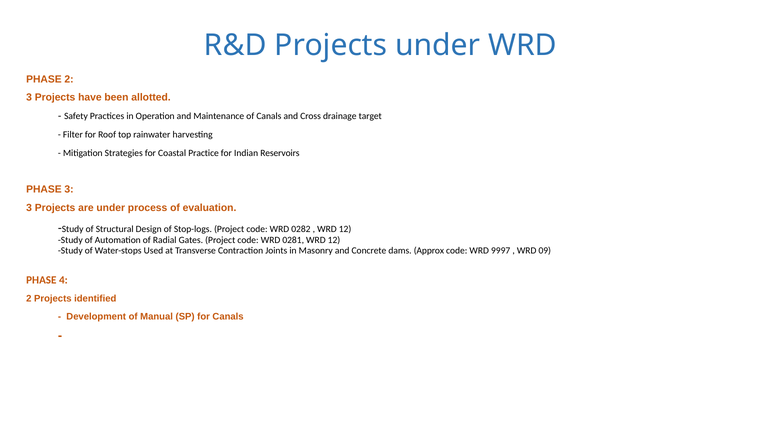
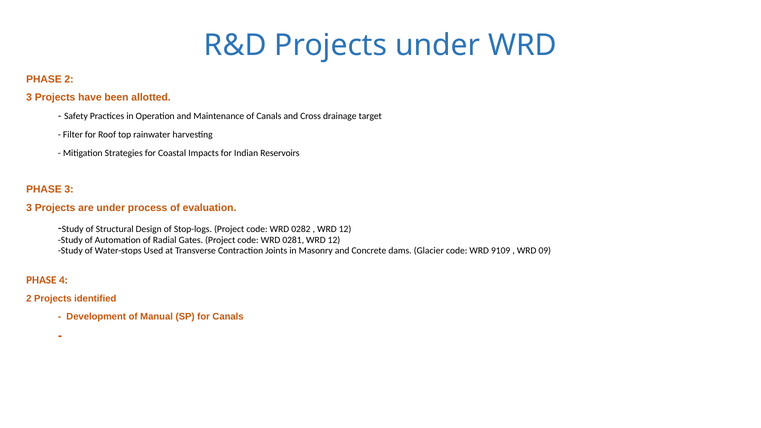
Practice: Practice -> Impacts
Approx: Approx -> Glacier
9997: 9997 -> 9109
